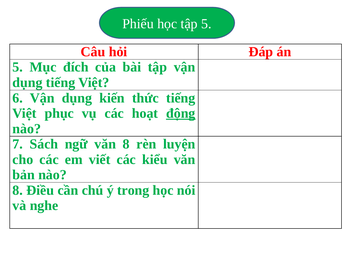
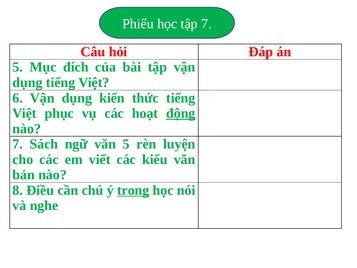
tập 5: 5 -> 7
văn 8: 8 -> 5
trong underline: none -> present
